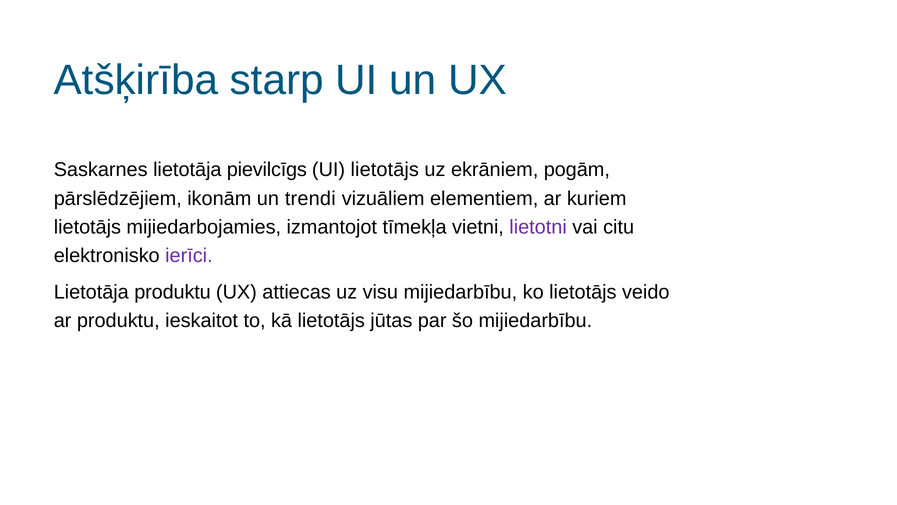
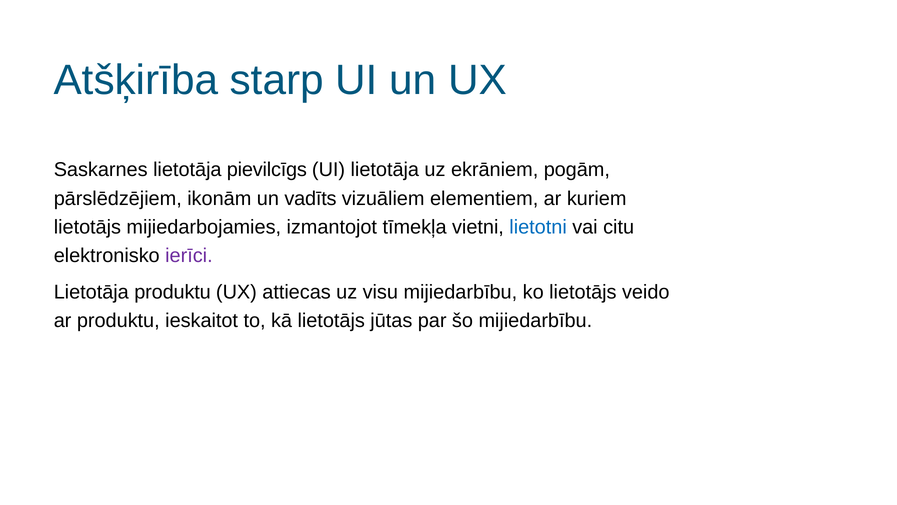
UI lietotājs: lietotājs -> lietotāja
trendi: trendi -> vadīts
lietotni colour: purple -> blue
